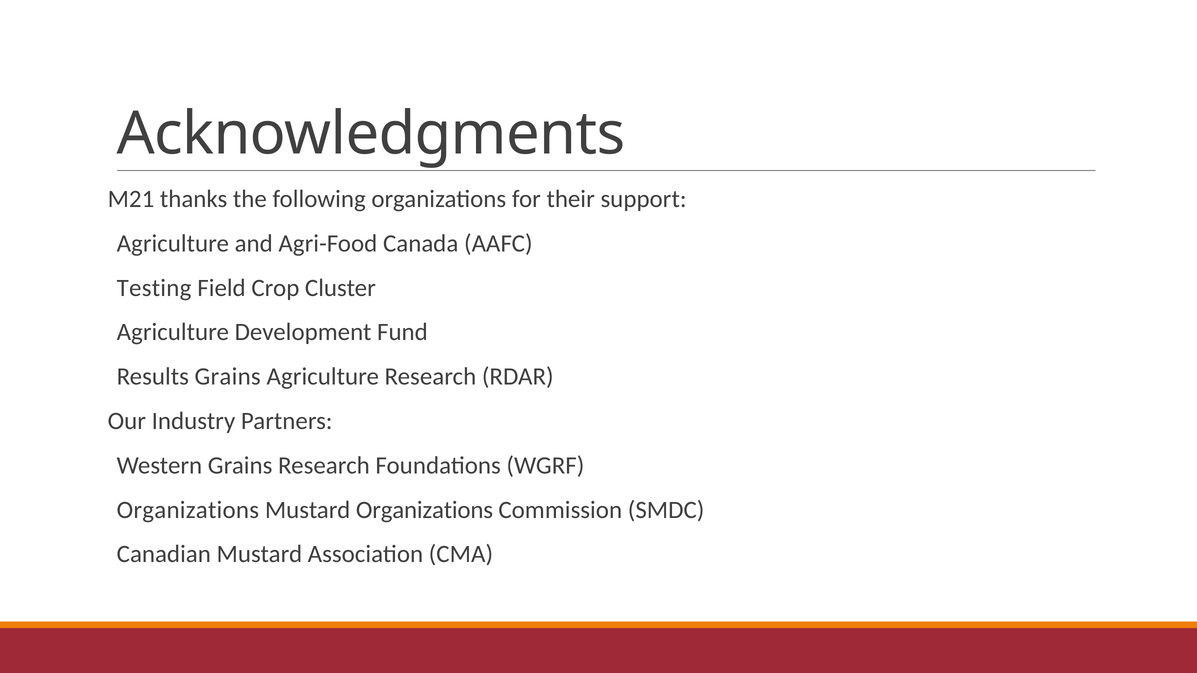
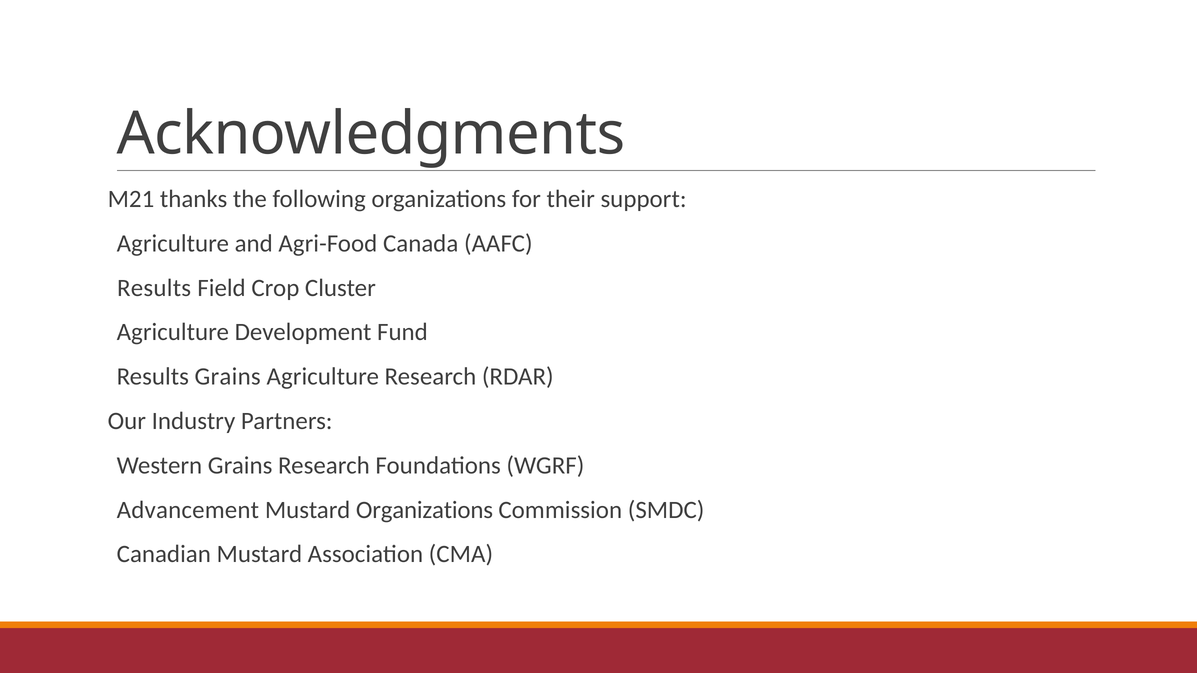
Testing at (154, 288): Testing -> Results
Organizations at (188, 510): Organizations -> Advancement
